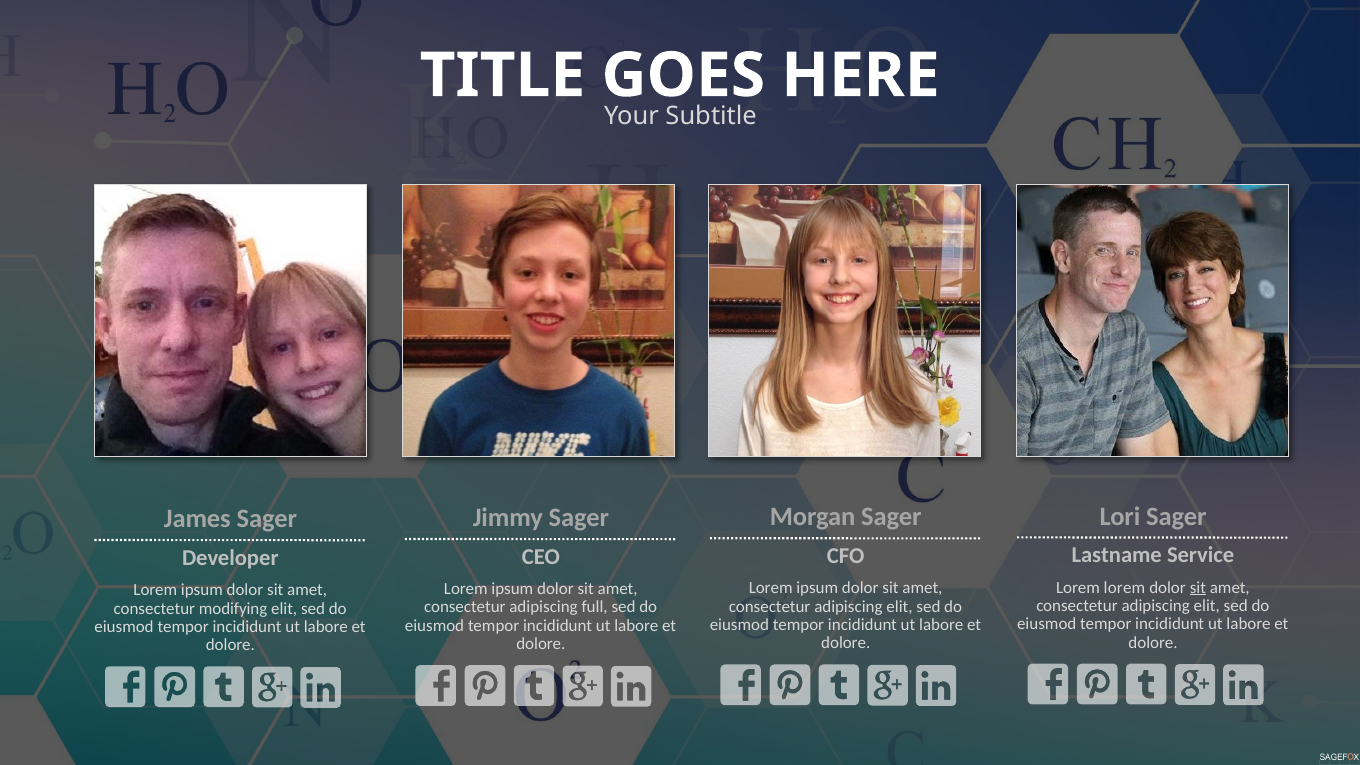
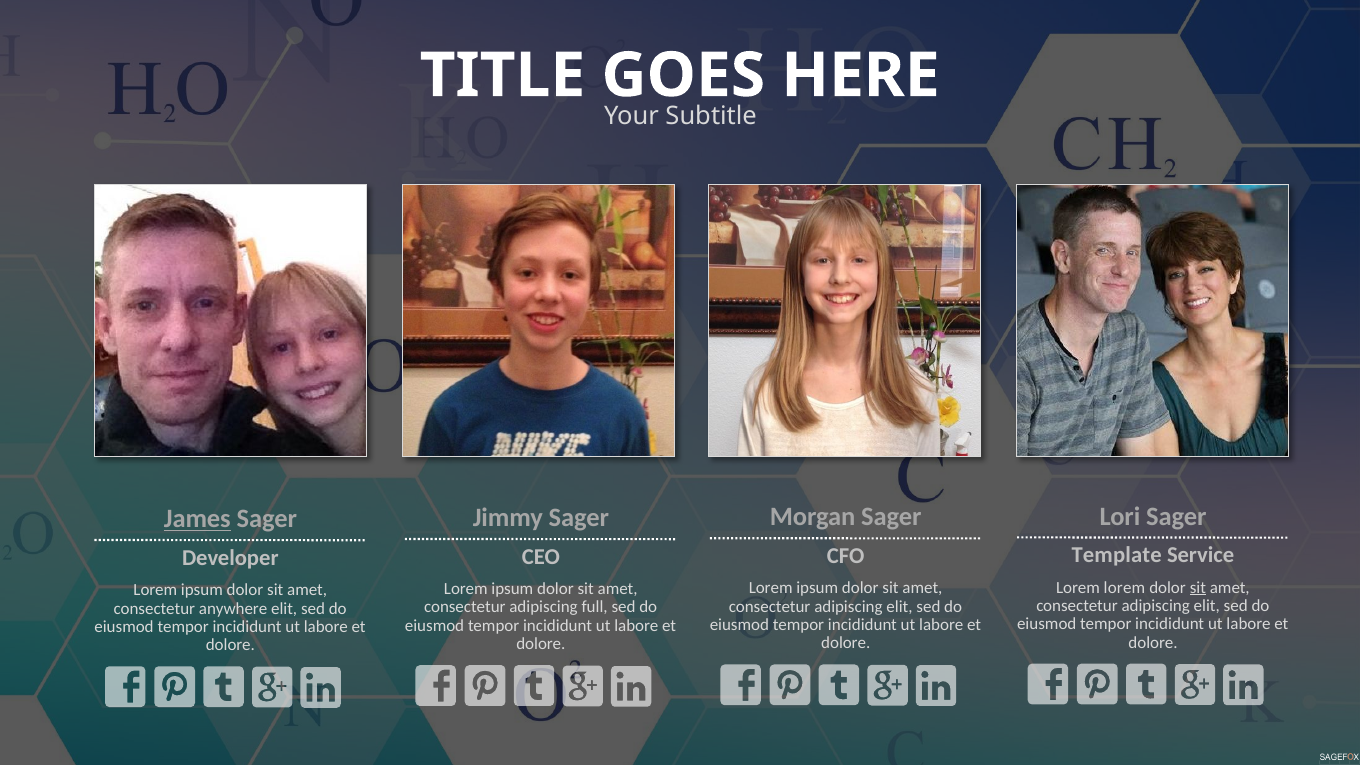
James underline: none -> present
Lastname: Lastname -> Template
modifying: modifying -> anywhere
